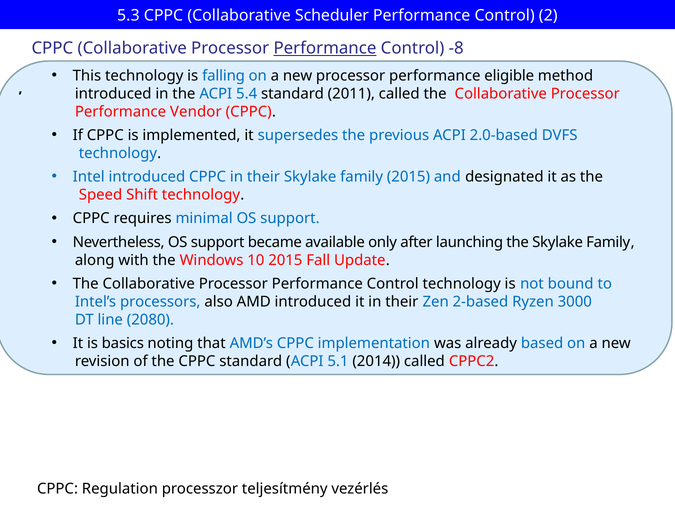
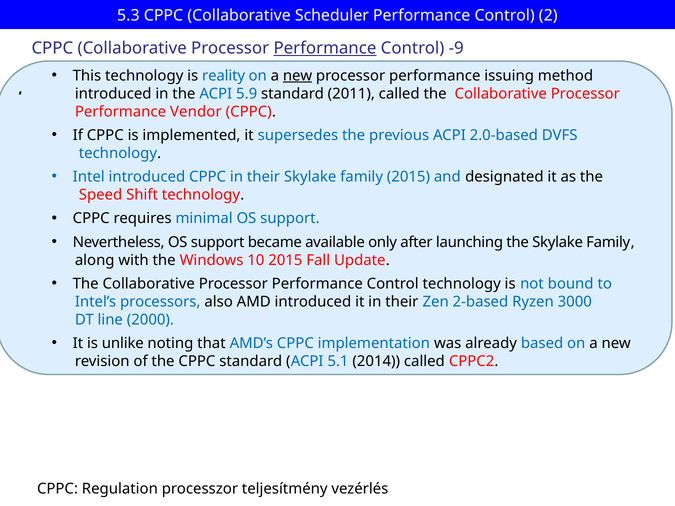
-8: -8 -> -9
falling: falling -> reality
new at (298, 76) underline: none -> present
eligible: eligible -> issuing
5.4: 5.4 -> 5.9
2080: 2080 -> 2000
basics: basics -> unlike
